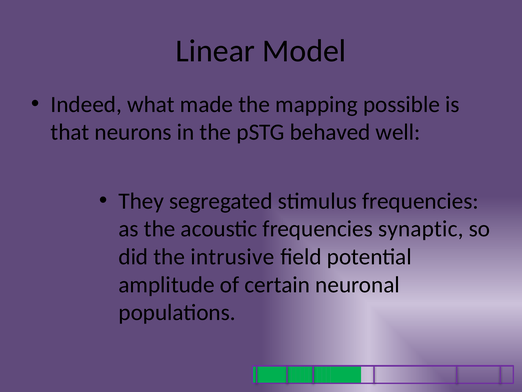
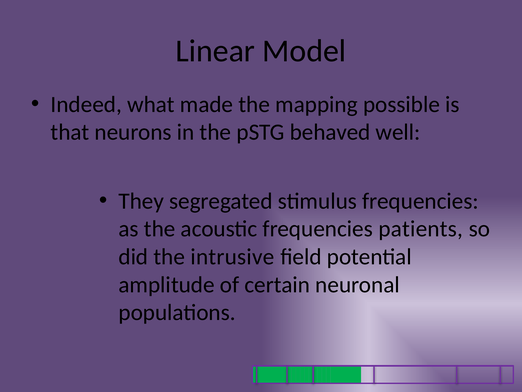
synaptic: synaptic -> patients
